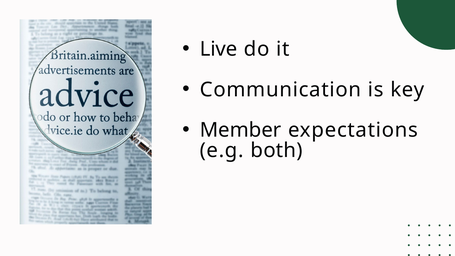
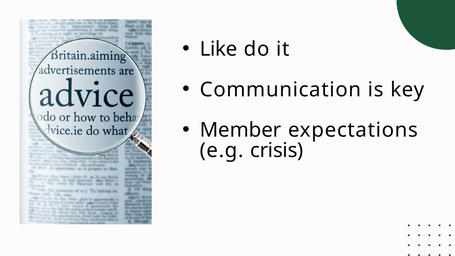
Live: Live -> Like
both: both -> crisis
